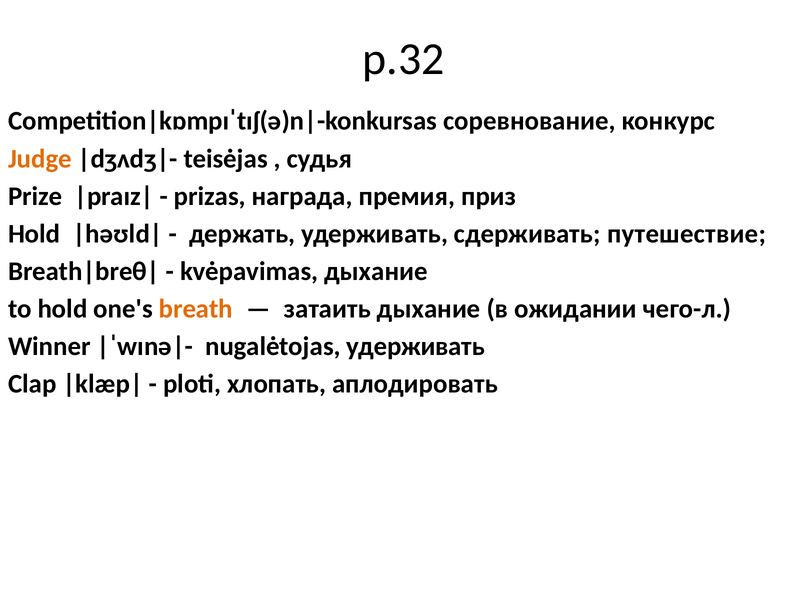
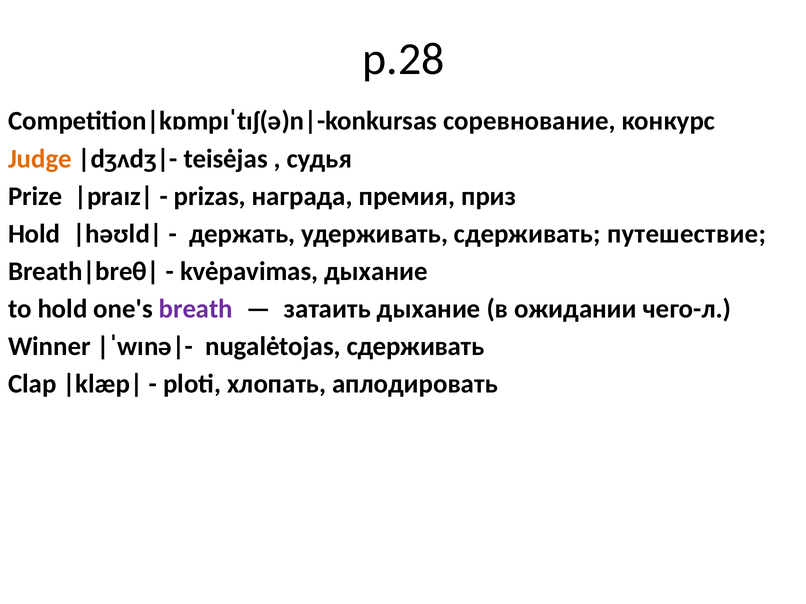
p.32: p.32 -> p.28
breath colour: orange -> purple
nugalėtojas удерживать: удерживать -> сдерживать
